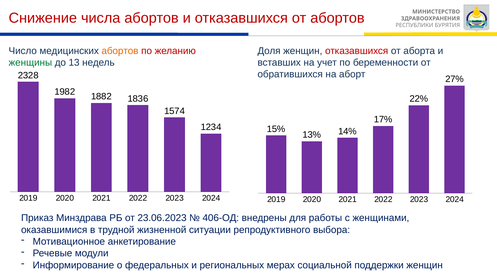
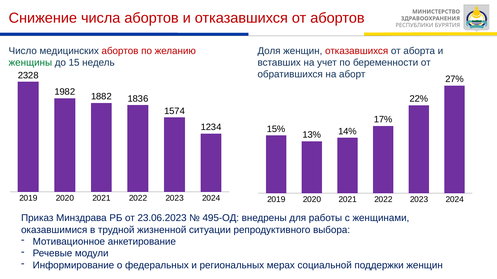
абортов at (120, 51) colour: orange -> red
13: 13 -> 15
406-ОД: 406-ОД -> 495-ОД
